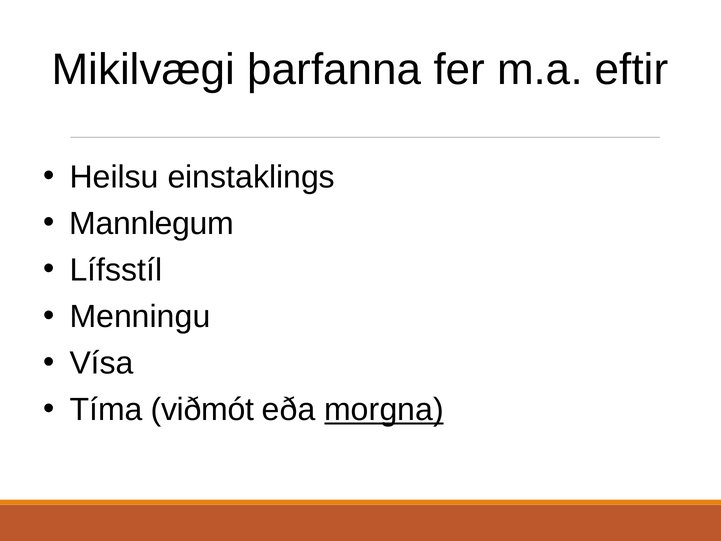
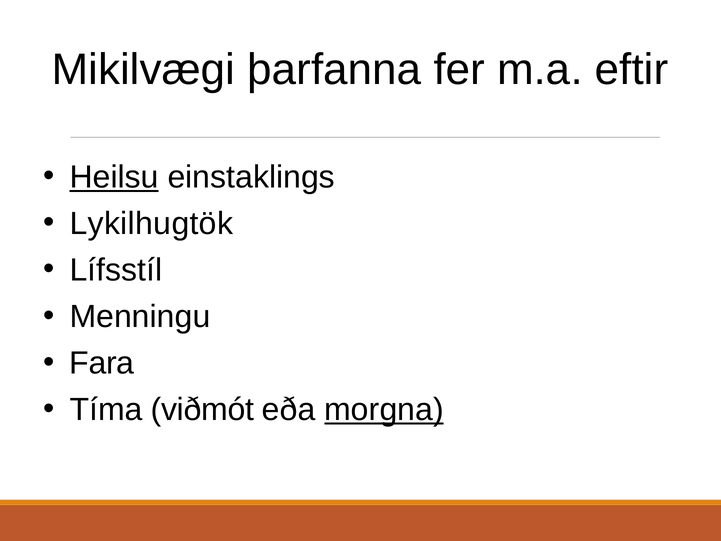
Heilsu underline: none -> present
Mannlegum: Mannlegum -> Lykilhugtök
Vísa: Vísa -> Fara
